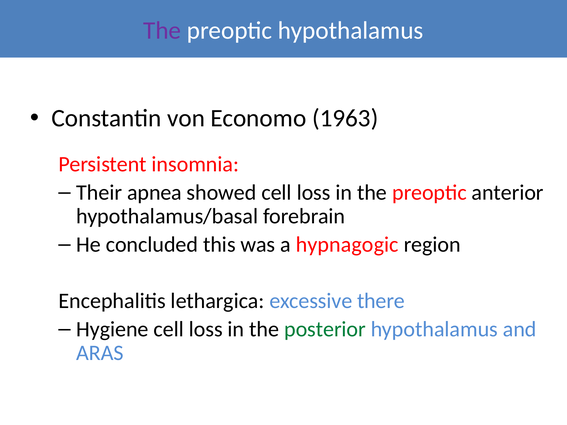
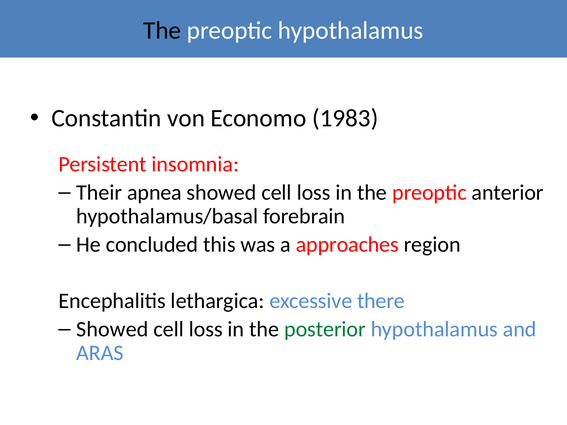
The at (162, 31) colour: purple -> black
1963: 1963 -> 1983
hypnagogic: hypnagogic -> approaches
Hygiene at (112, 329): Hygiene -> Showed
